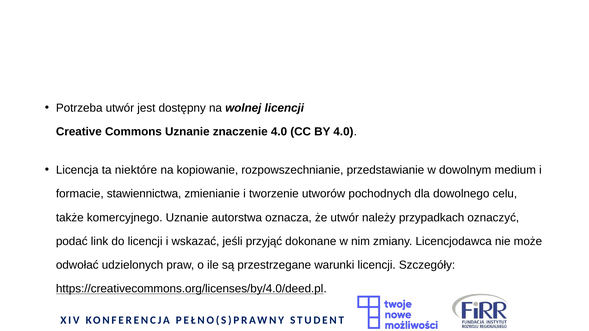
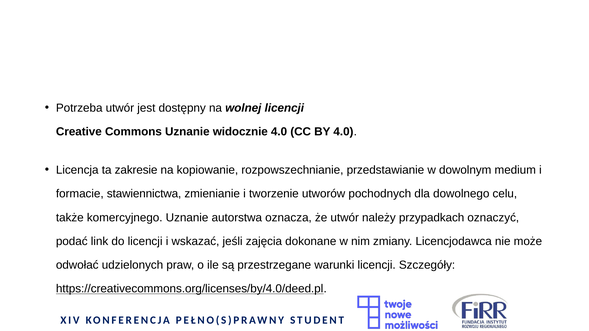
znaczenie: znaczenie -> widocznie
niektóre: niektóre -> zakresie
przyjąć: przyjąć -> zajęcia
